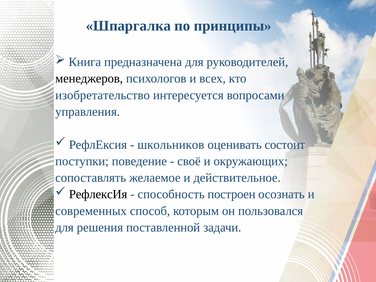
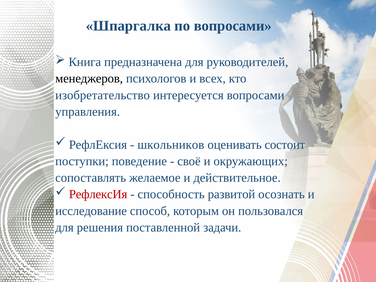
по принципы: принципы -> вопросами
РефлексИя at (98, 194) colour: black -> red
построен: построен -> развитой
современных: современных -> исследование
